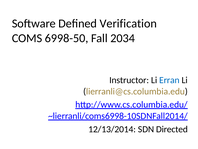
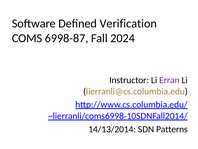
6998-50: 6998-50 -> 6998-87
2034: 2034 -> 2024
Erran colour: blue -> purple
12/13/2014: 12/13/2014 -> 14/13/2014
Directed: Directed -> Patterns
